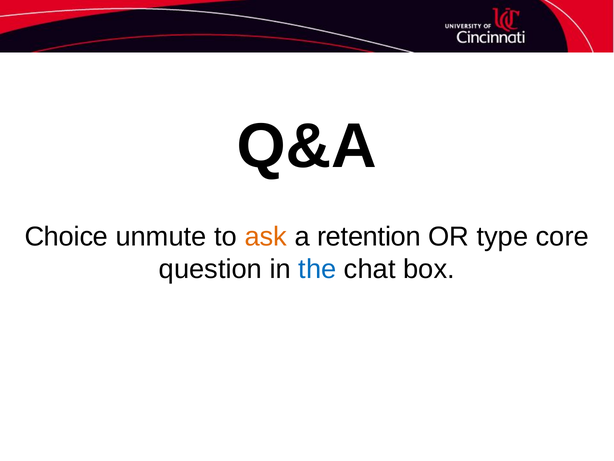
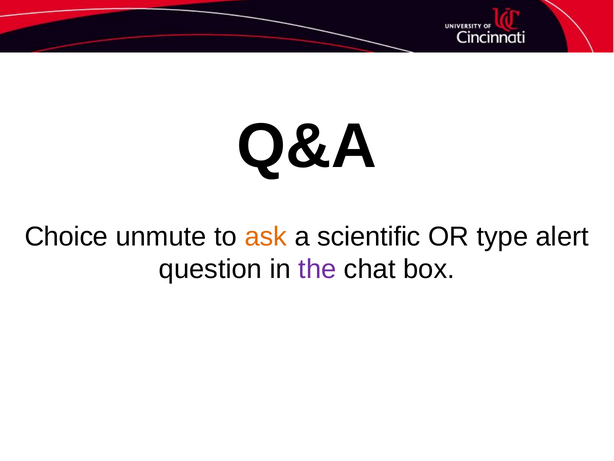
retention: retention -> scientific
core: core -> alert
the colour: blue -> purple
